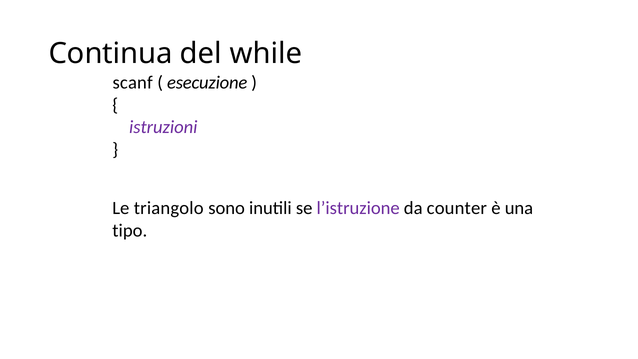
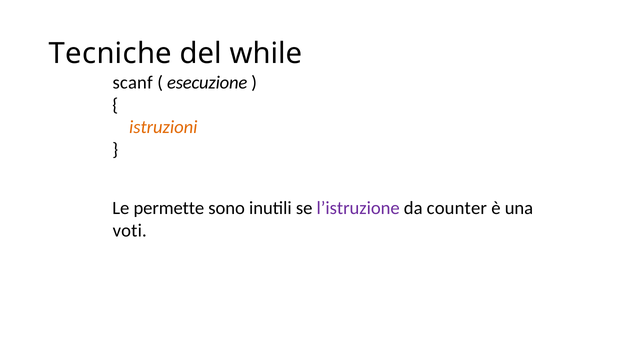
Continua: Continua -> Tecniche
istruzioni colour: purple -> orange
triangolo: triangolo -> permette
tipo: tipo -> voti
